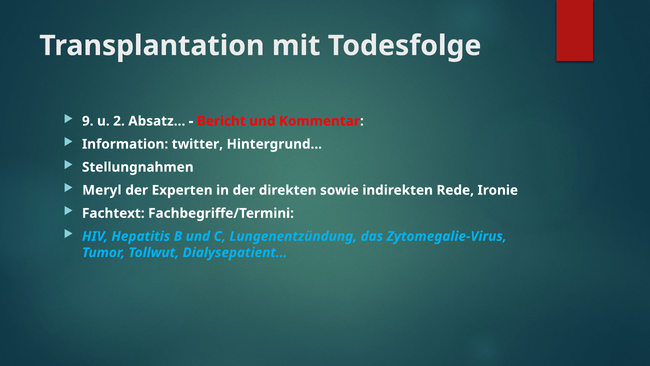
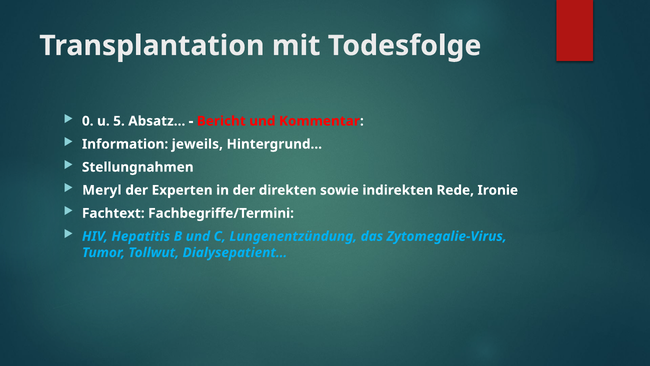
9: 9 -> 0
2: 2 -> 5
twitter: twitter -> jeweils
